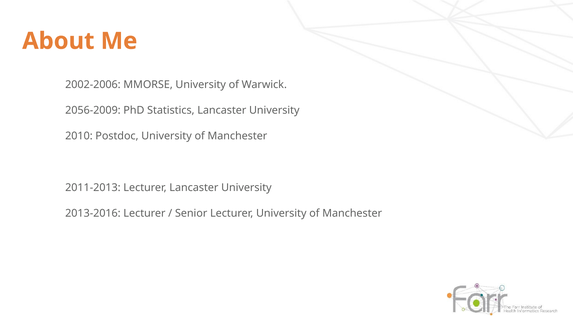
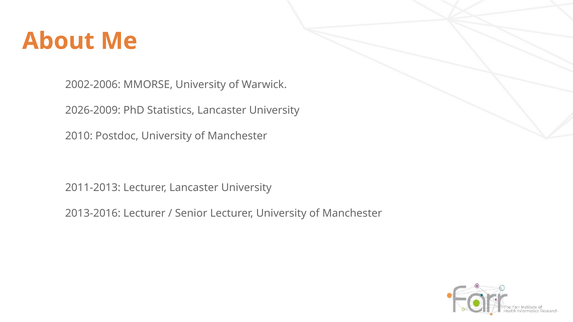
2056-2009: 2056-2009 -> 2026-2009
